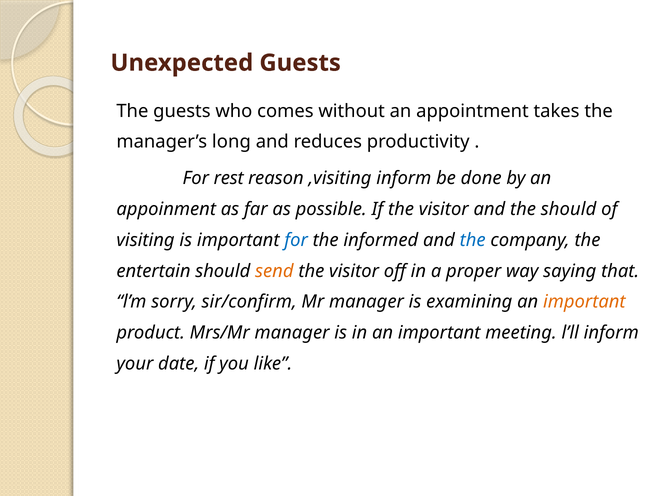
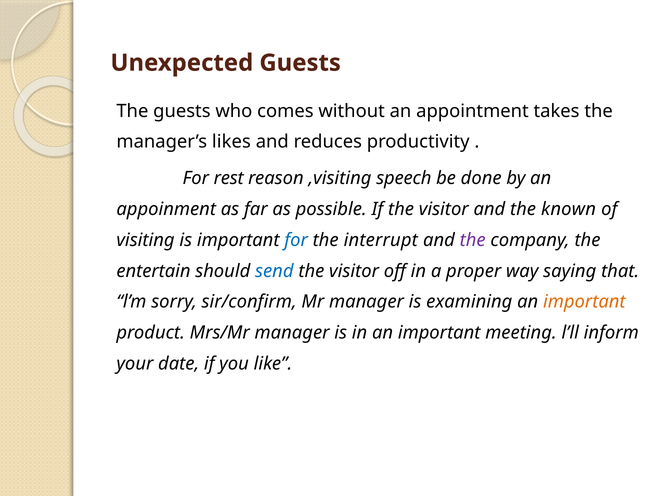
long: long -> likes
,visiting inform: inform -> speech
the should: should -> known
informed: informed -> interrupt
the at (473, 240) colour: blue -> purple
send colour: orange -> blue
